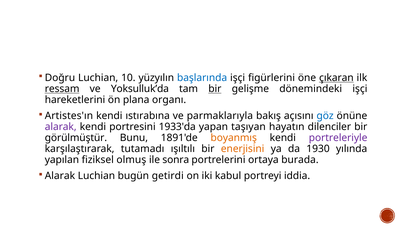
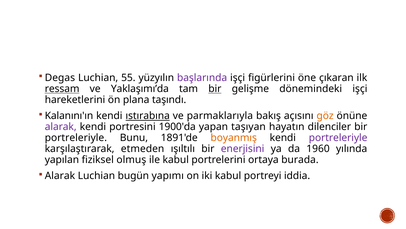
Doğru: Doğru -> Degas
10: 10 -> 55
başlarında colour: blue -> purple
çıkaran underline: present -> none
Yoksulluk’da: Yoksulluk’da -> Yaklaşımı’da
organı: organı -> taşındı
Artistes'ın: Artistes'ın -> Kalanını'ın
ıstırabına underline: none -> present
göz colour: blue -> orange
1933'da: 1933'da -> 1900'da
görülmüştür at (76, 137): görülmüştür -> portreleriyle
tutamadı: tutamadı -> etmeden
enerjisini colour: orange -> purple
1930: 1930 -> 1960
ile sonra: sonra -> kabul
getirdi: getirdi -> yapımı
